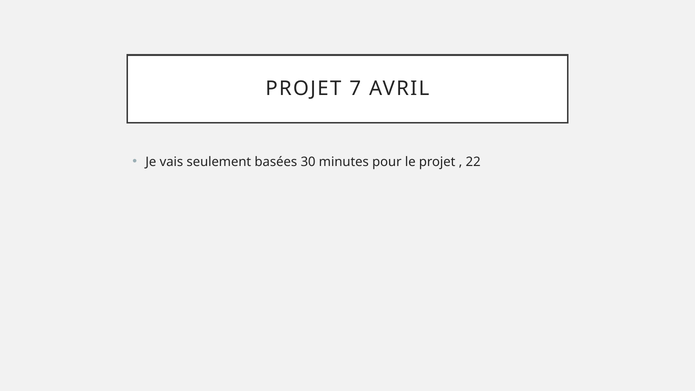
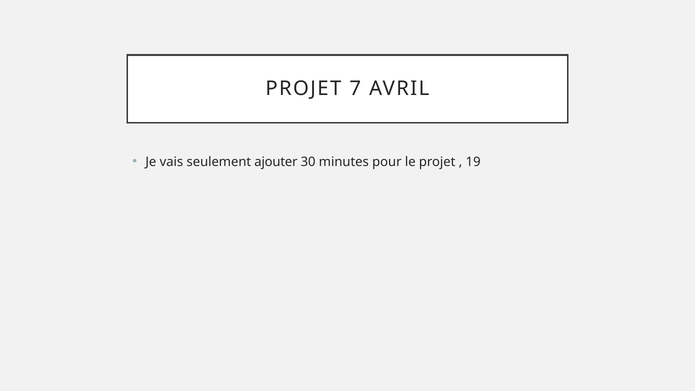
basées: basées -> ajouter
22: 22 -> 19
